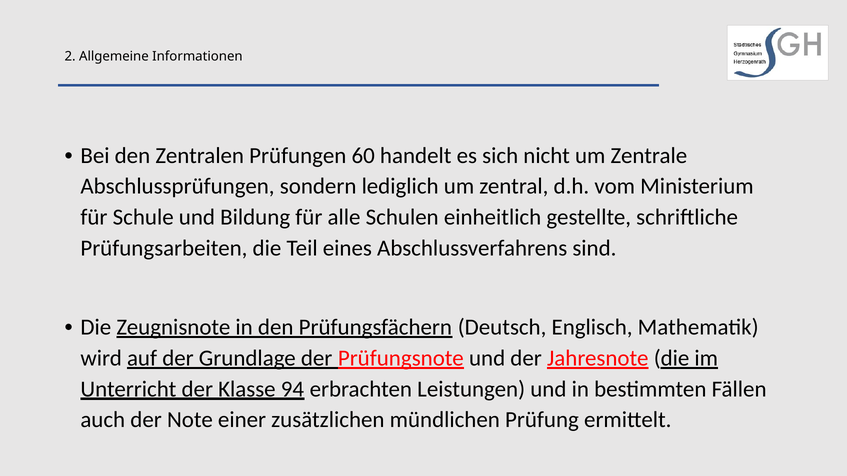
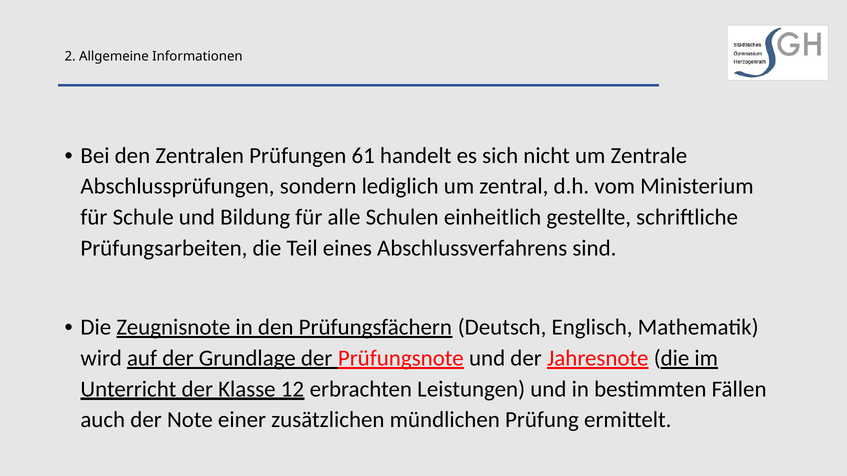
60: 60 -> 61
94: 94 -> 12
